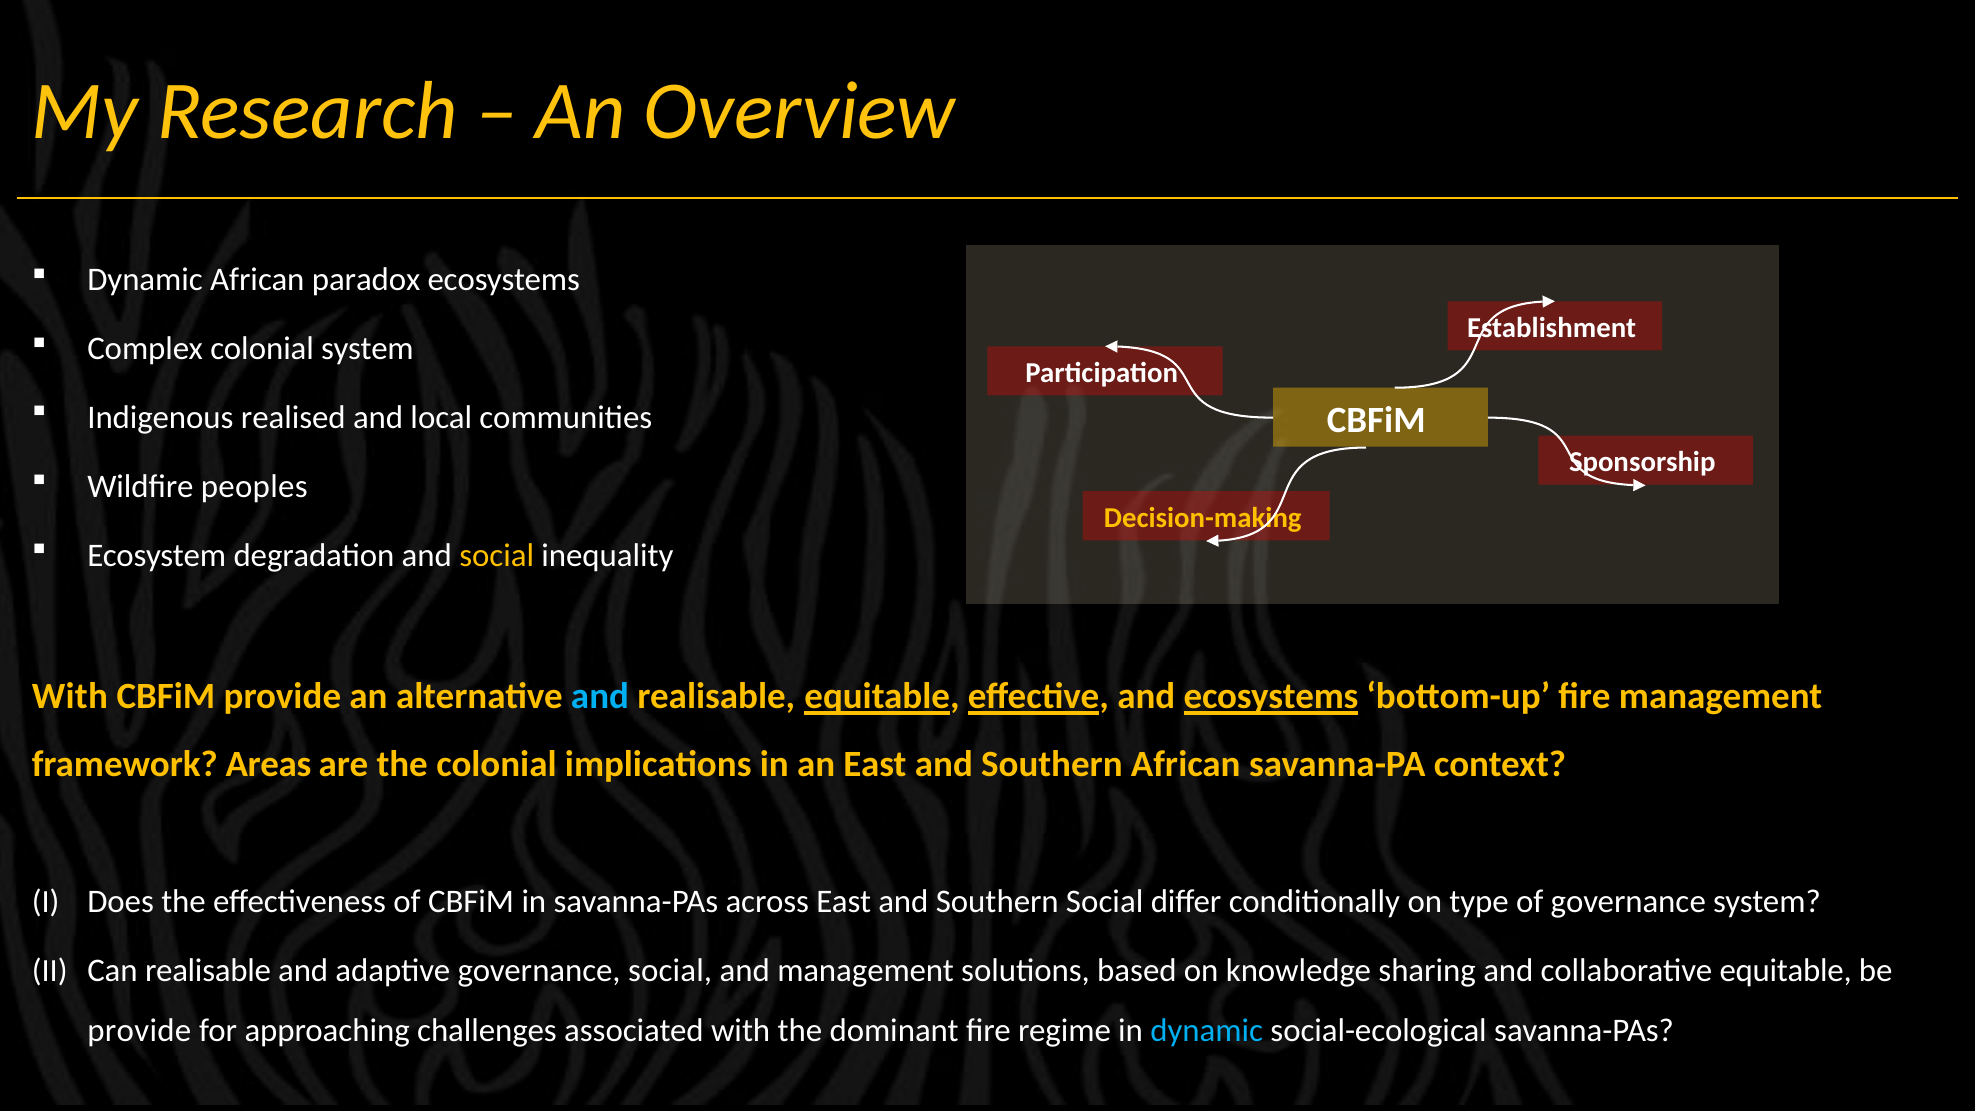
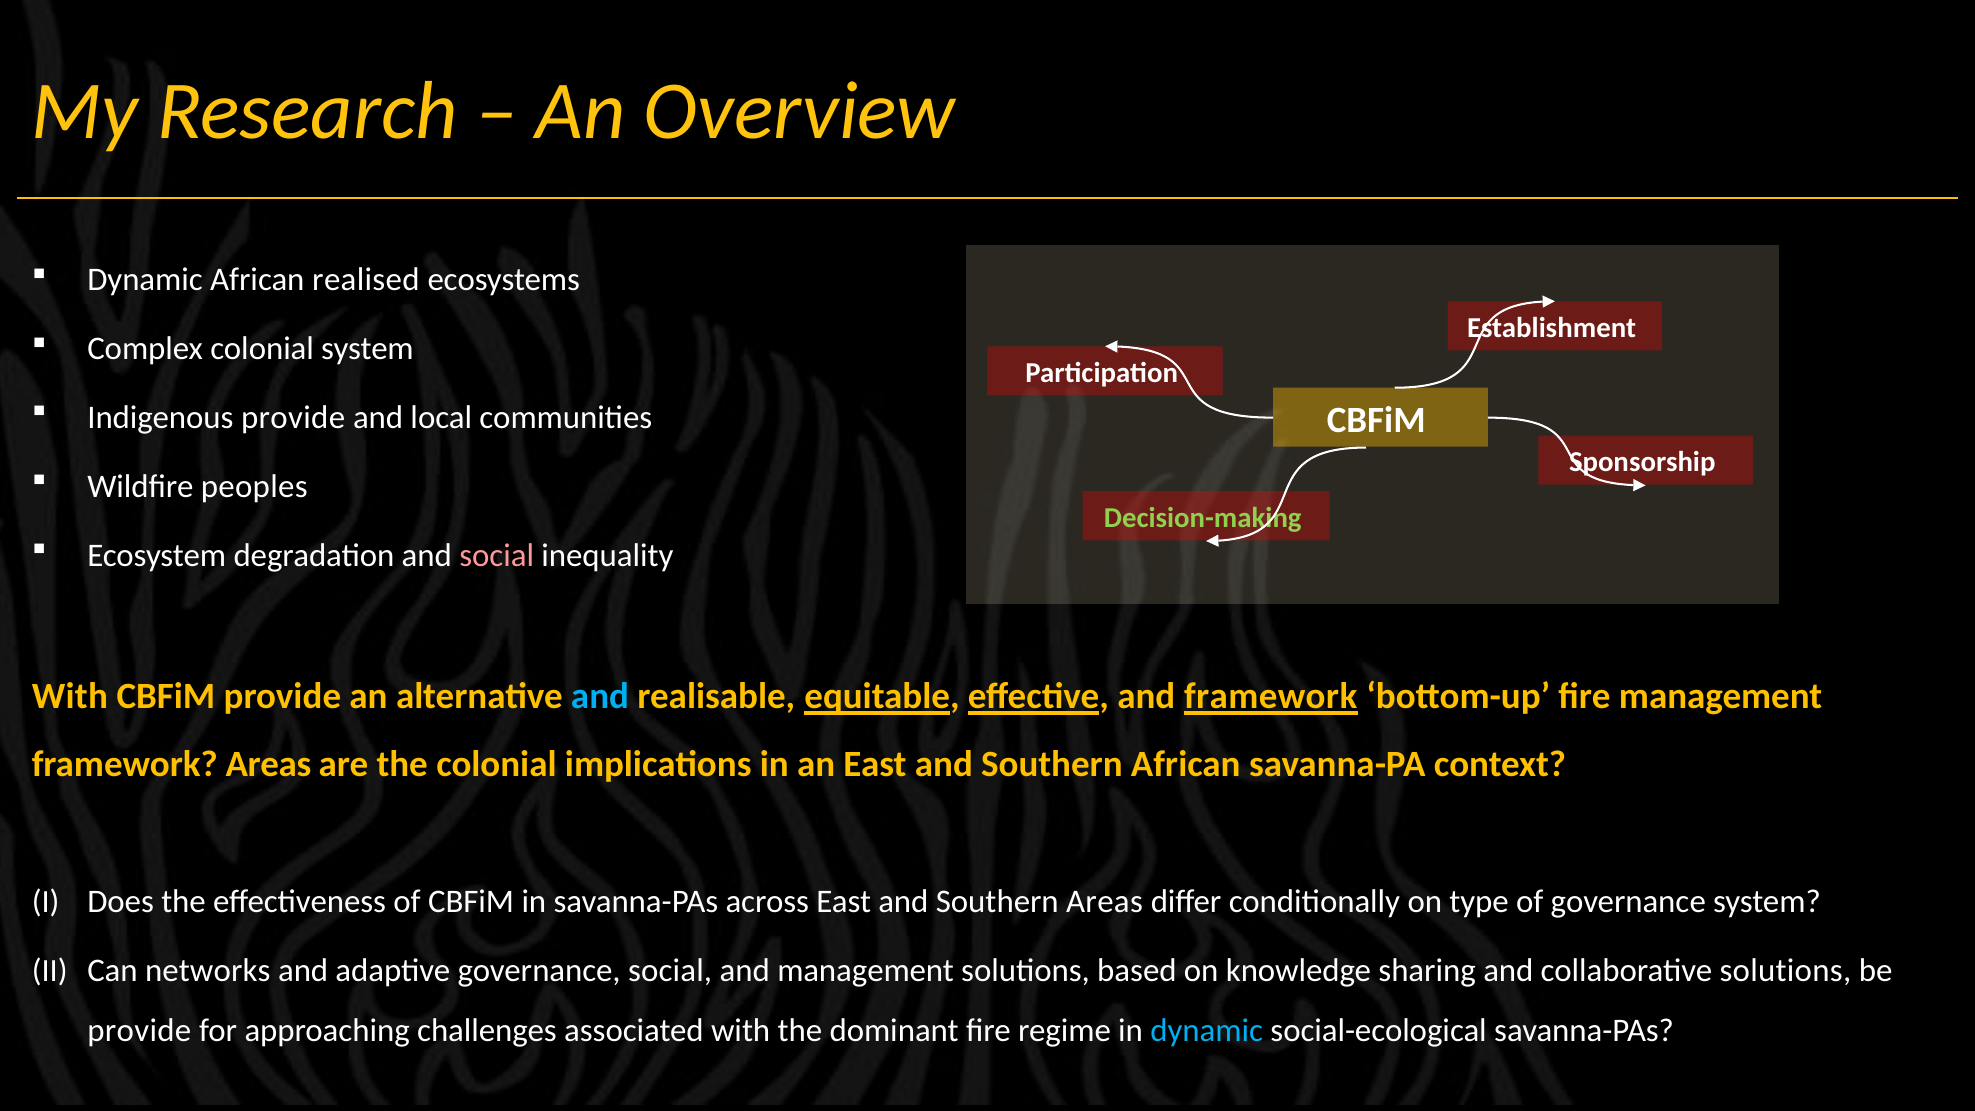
paradox: paradox -> realised
Indigenous realised: realised -> provide
Decision-making colour: yellow -> light green
social at (497, 555) colour: yellow -> pink
and ecosystems: ecosystems -> framework
Southern Social: Social -> Areas
Can realisable: realisable -> networks
collaborative equitable: equitable -> solutions
